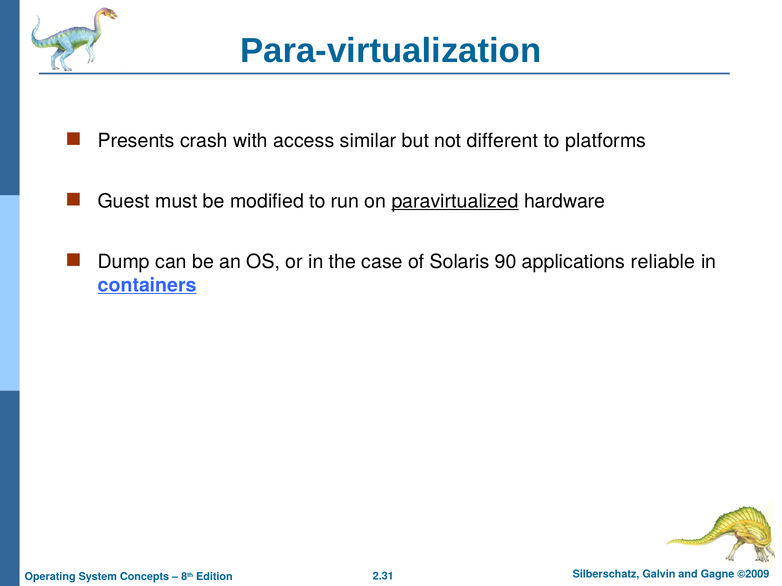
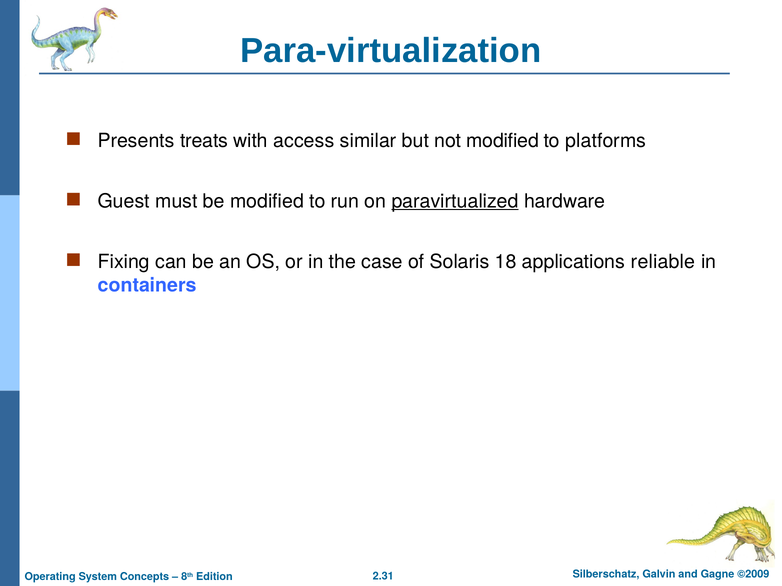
crash: crash -> treats
not different: different -> modified
Dump: Dump -> Fixing
90: 90 -> 18
containers underline: present -> none
